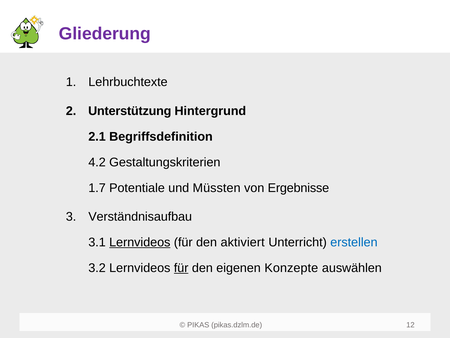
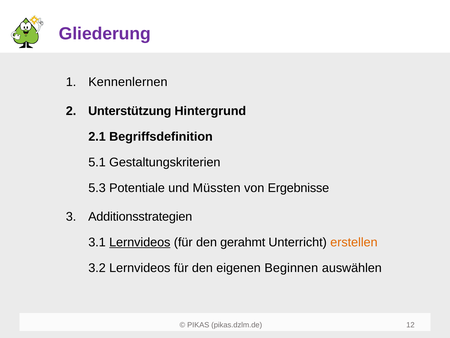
Lehrbuchtexte: Lehrbuchtexte -> Kennenlernen
4.2: 4.2 -> 5.1
1.7: 1.7 -> 5.3
Verständnisaufbau: Verständnisaufbau -> Additionsstrategien
aktiviert: aktiviert -> gerahmt
erstellen colour: blue -> orange
für at (181, 268) underline: present -> none
Konzepte: Konzepte -> Beginnen
